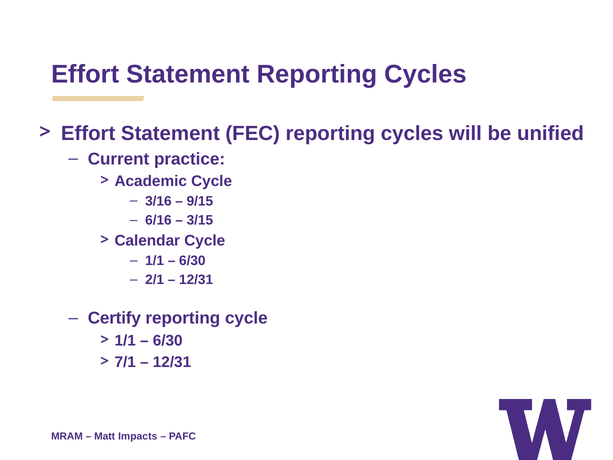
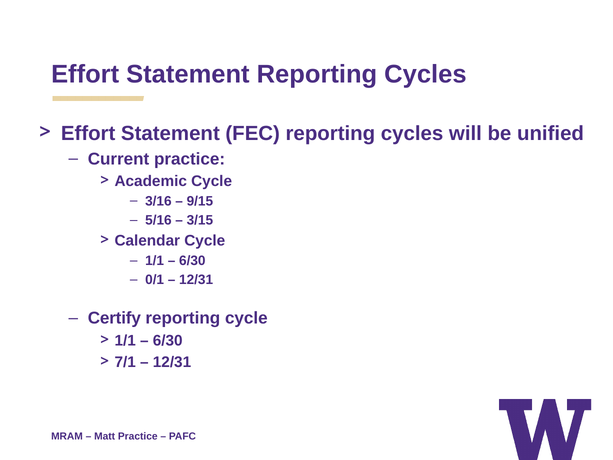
6/16: 6/16 -> 5/16
2/1: 2/1 -> 0/1
Matt Impacts: Impacts -> Practice
